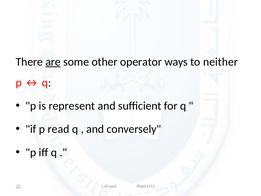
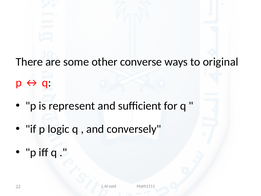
are underline: present -> none
operator: operator -> converse
neither: neither -> original
read: read -> logic
